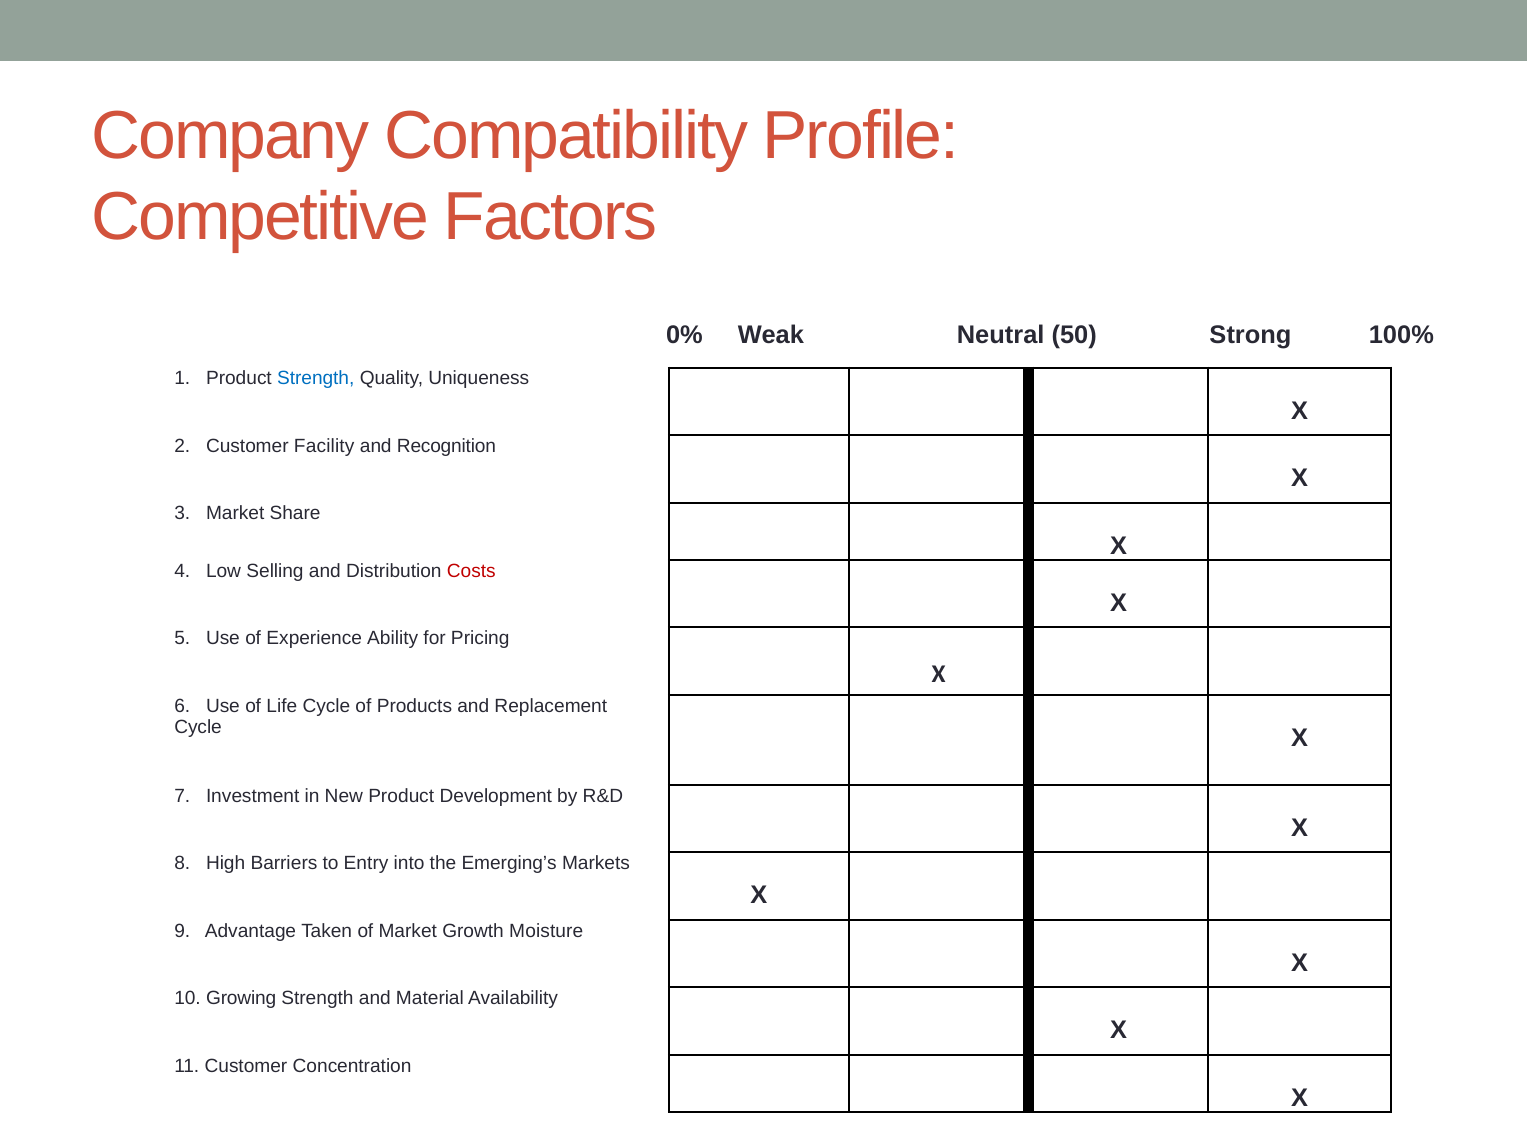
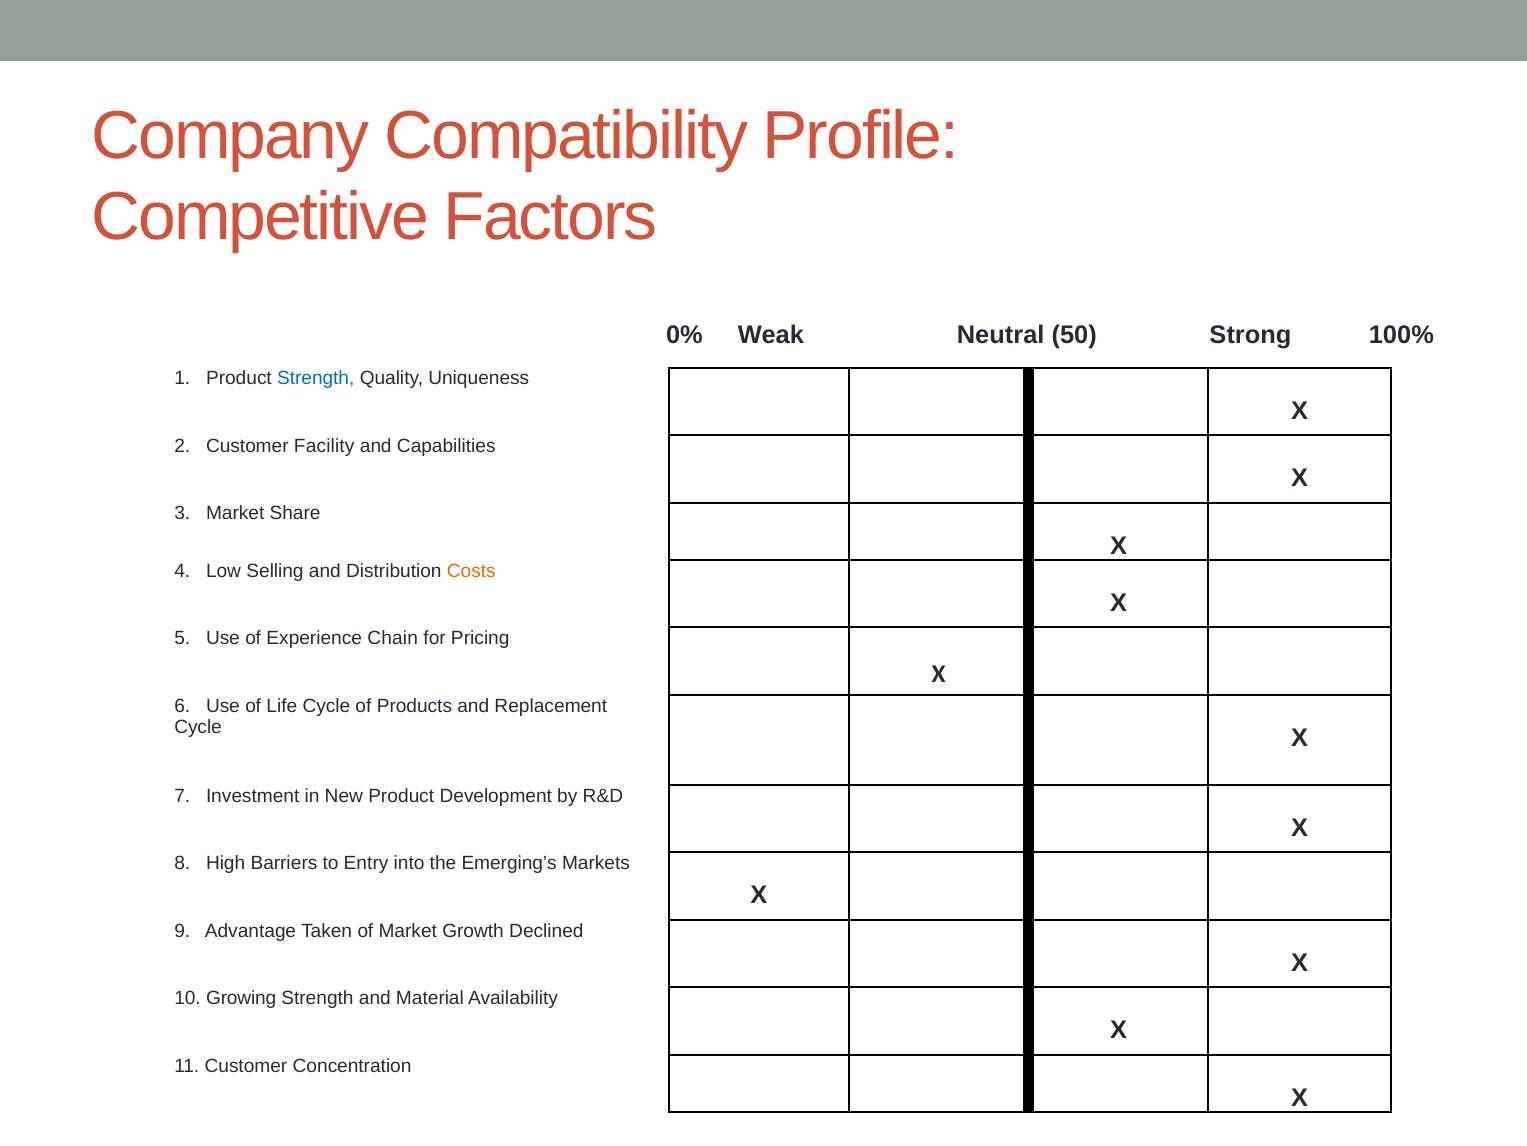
Recognition: Recognition -> Capabilities
Costs colour: red -> orange
Ability: Ability -> Chain
Moisture: Moisture -> Declined
